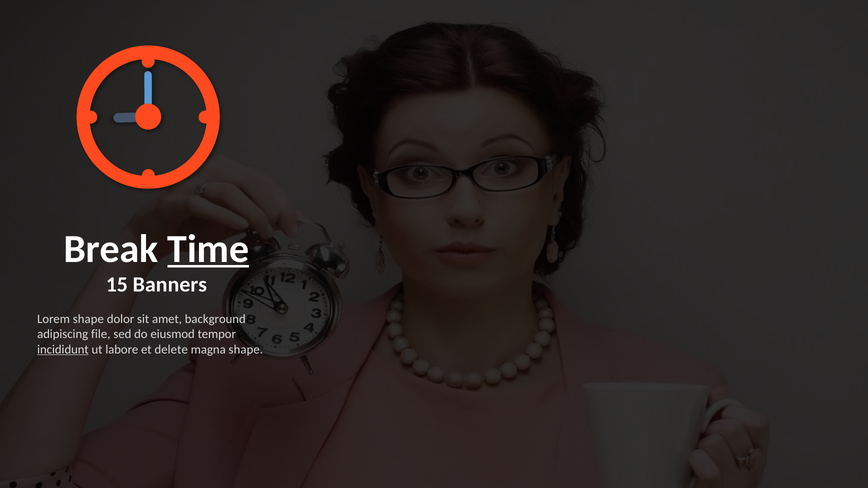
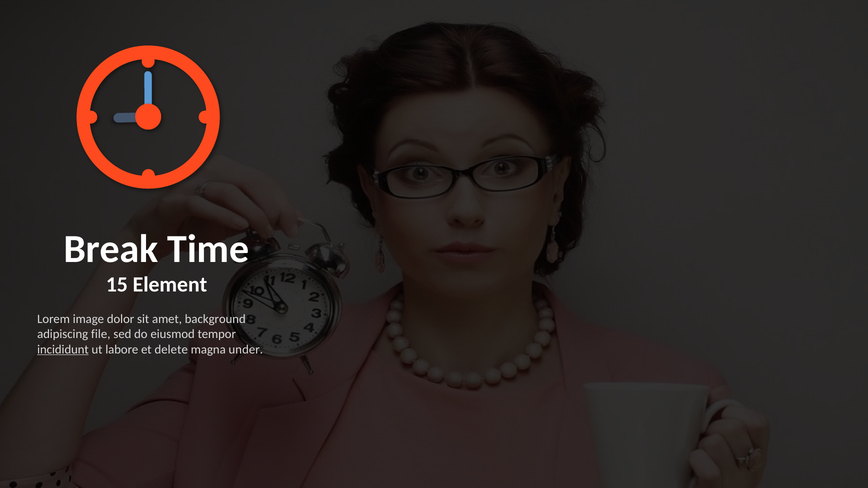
Time underline: present -> none
Banners: Banners -> Element
Lorem shape: shape -> image
magna shape: shape -> under
